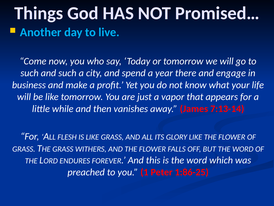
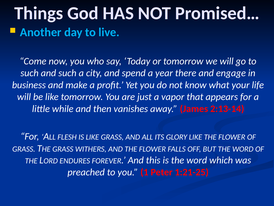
7:13-14: 7:13-14 -> 2:13-14
1:86-25: 1:86-25 -> 1:21-25
